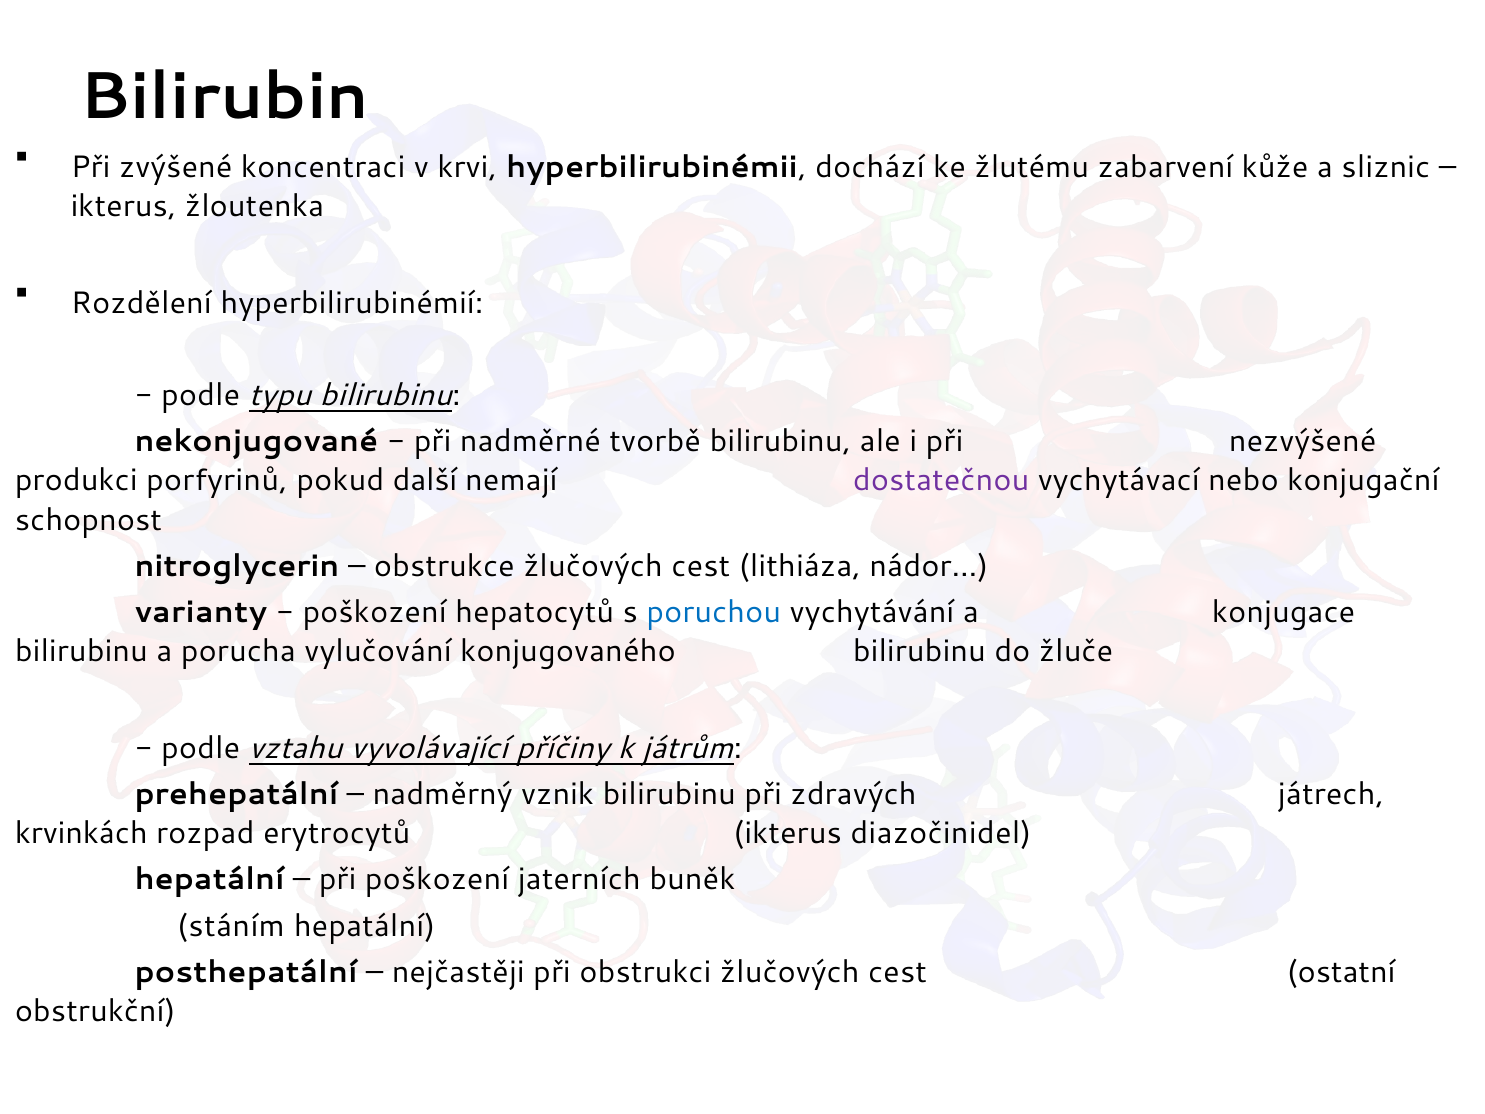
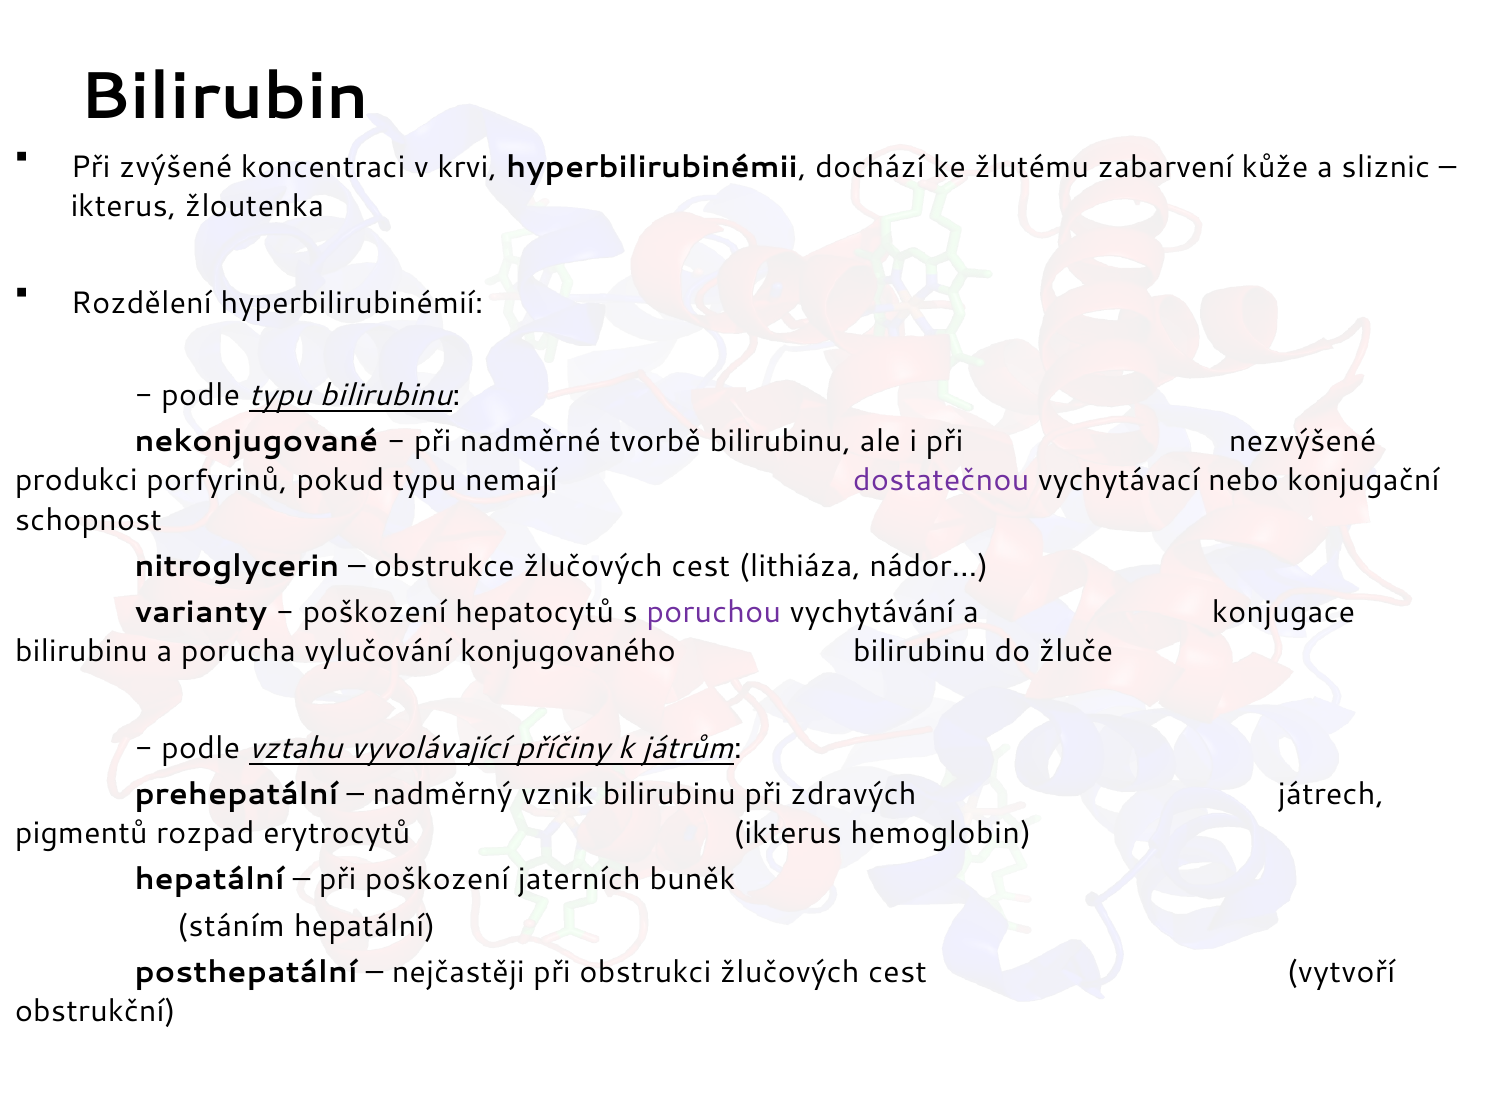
pokud další: další -> typu
poruchou colour: blue -> purple
krvinkách: krvinkách -> pigmentů
diazočinidel: diazočinidel -> hemoglobin
ostatní: ostatní -> vytvoří
